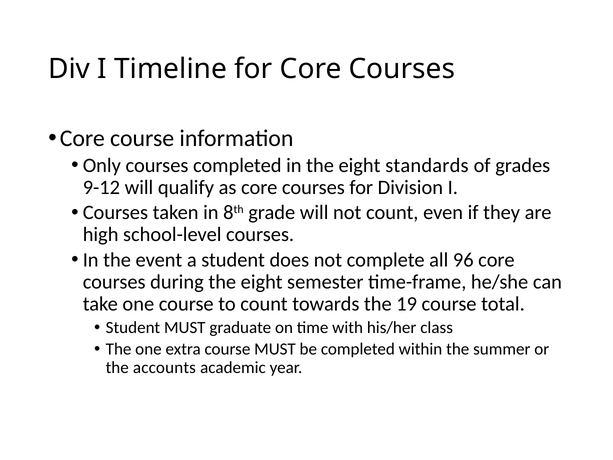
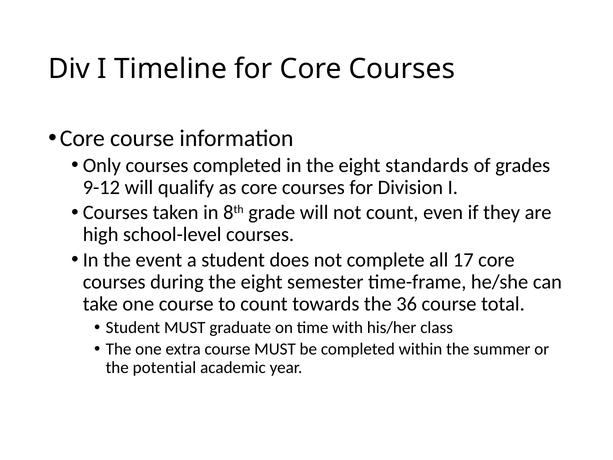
96: 96 -> 17
19: 19 -> 36
accounts: accounts -> potential
